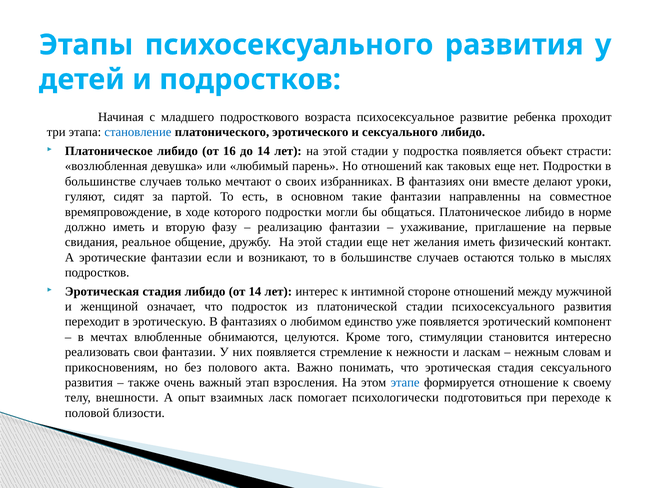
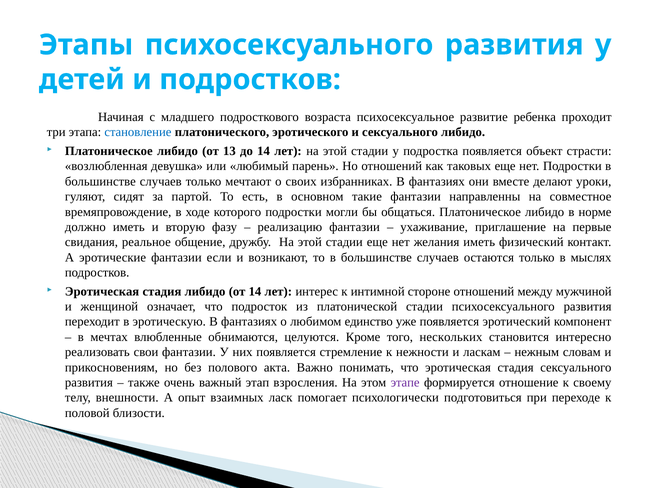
16: 16 -> 13
стимуляции: стимуляции -> нескольких
этапе colour: blue -> purple
